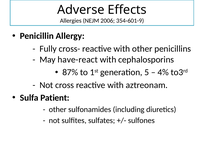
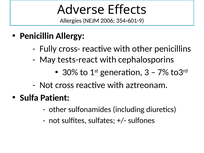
have-react: have-react -> tests-react
87%: 87% -> 30%
5: 5 -> 3
4%: 4% -> 7%
